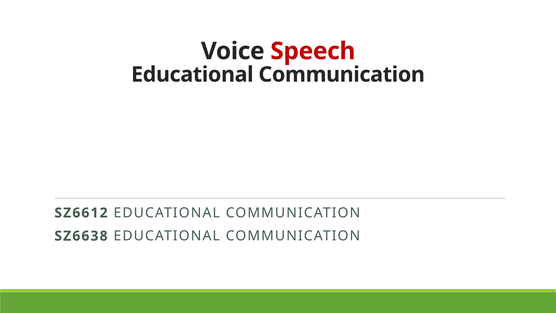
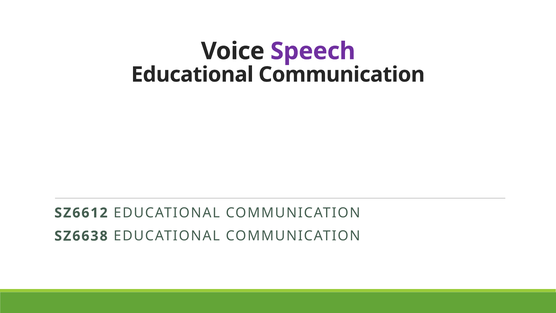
Speech colour: red -> purple
